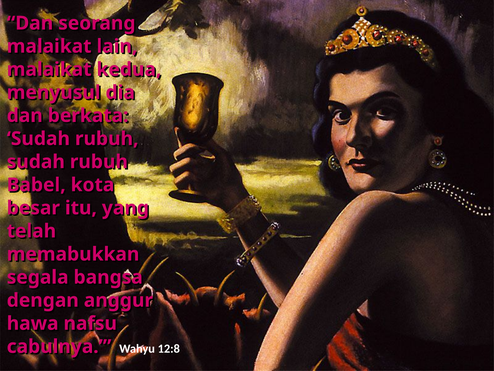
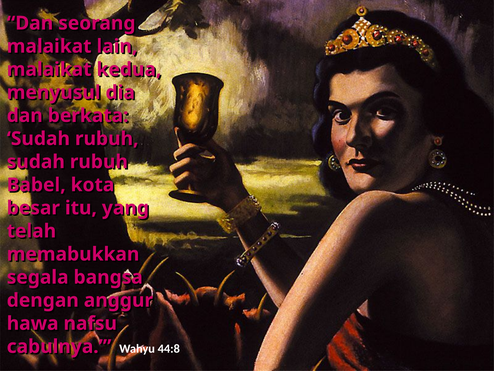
12:8: 12:8 -> 44:8
